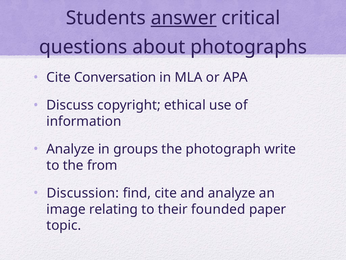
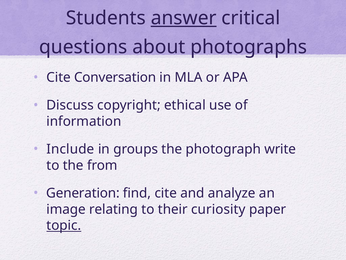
Analyze at (71, 149): Analyze -> Include
Discussion: Discussion -> Generation
founded: founded -> curiosity
topic underline: none -> present
